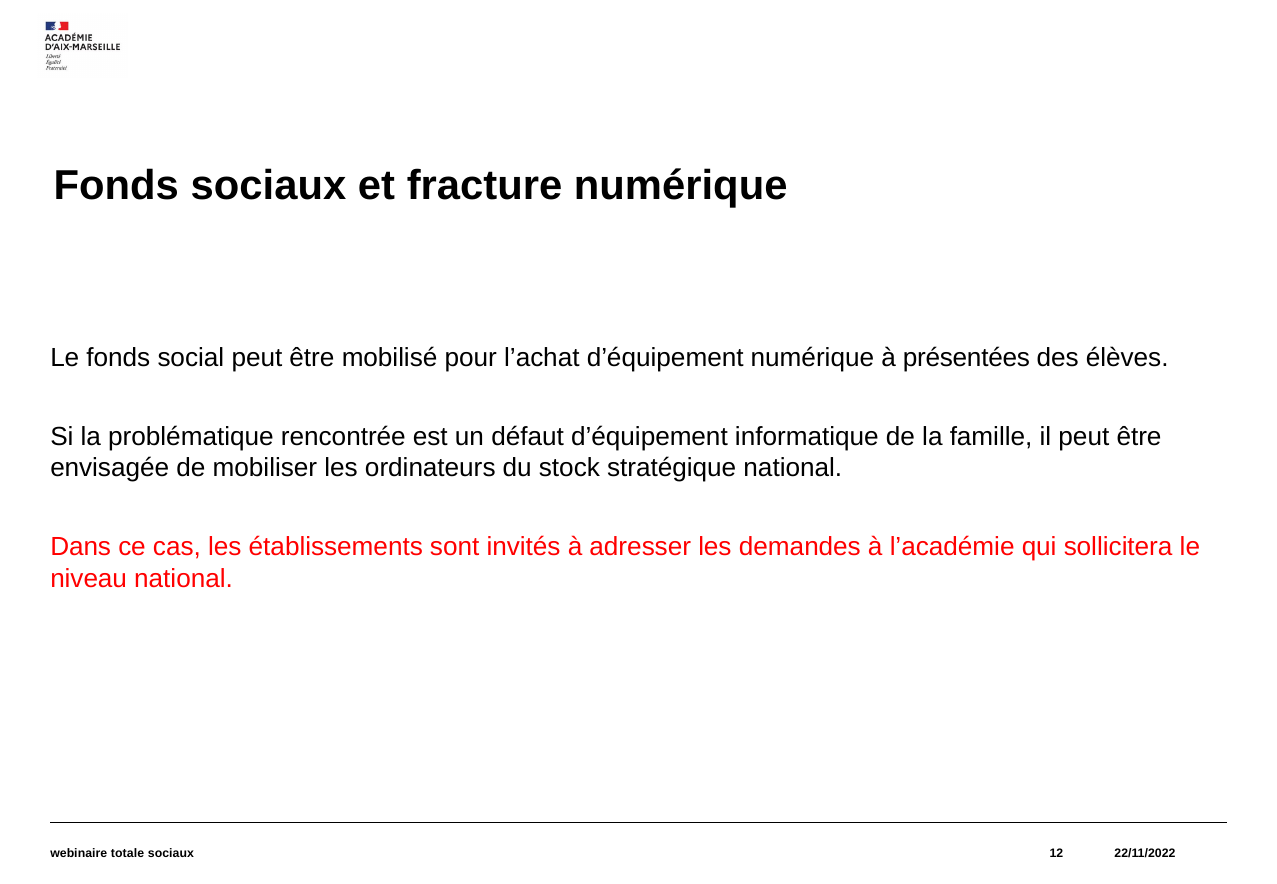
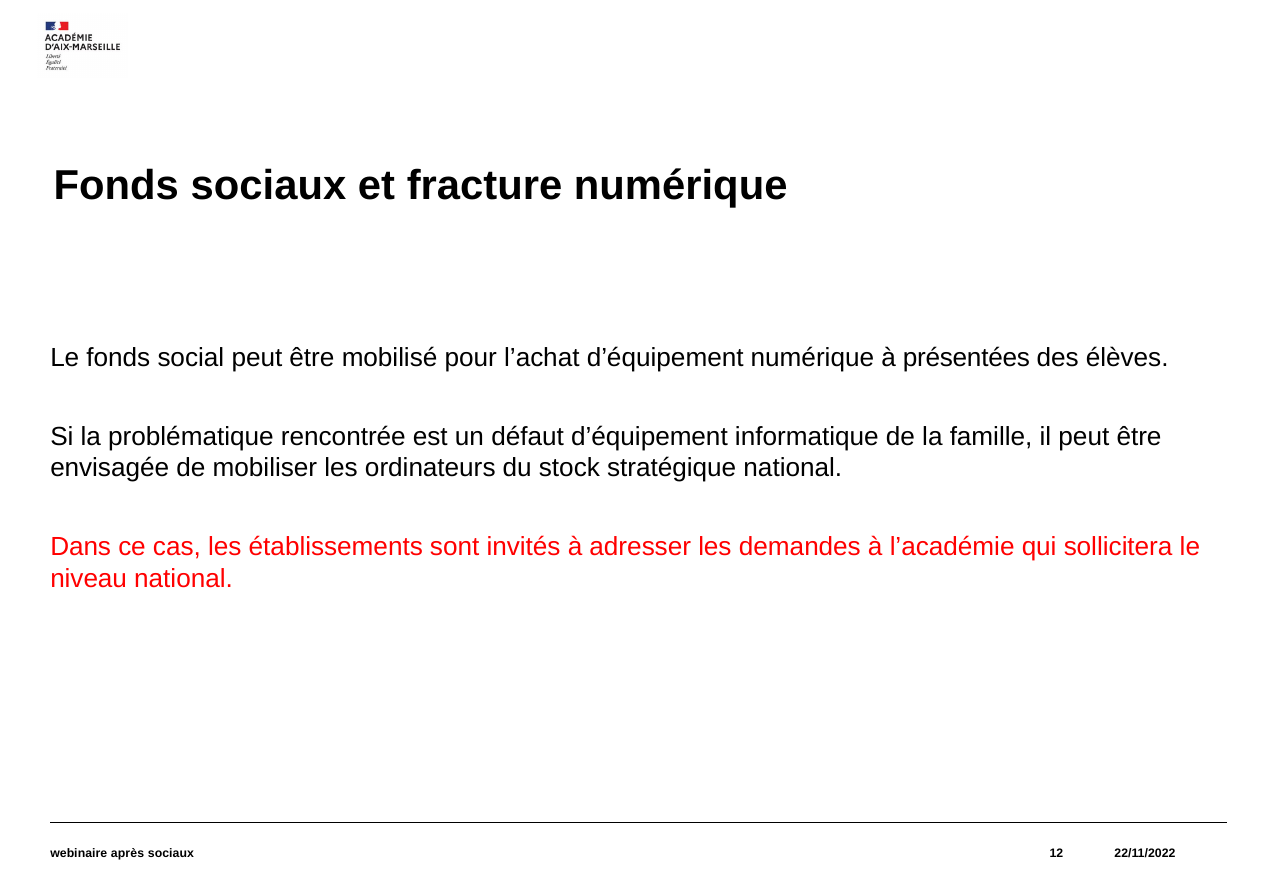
totale: totale -> après
